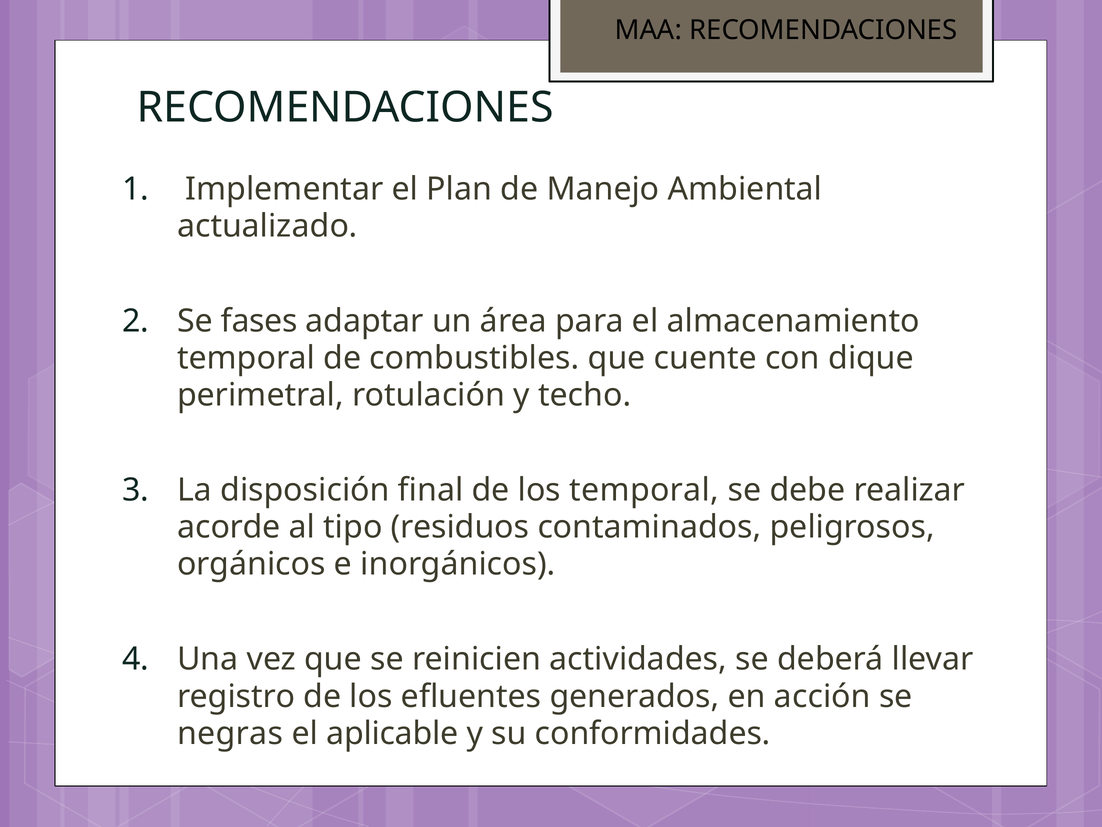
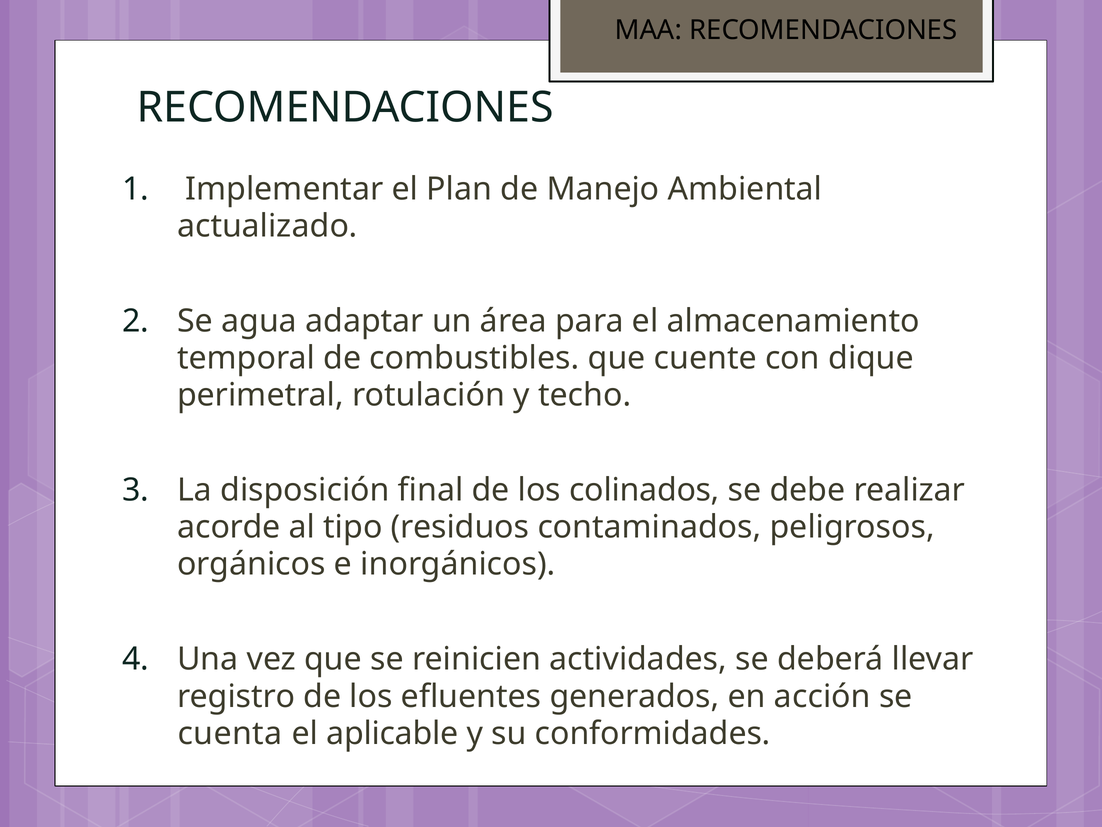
fases: fases -> agua
los temporal: temporal -> colinados
negras: negras -> cuenta
